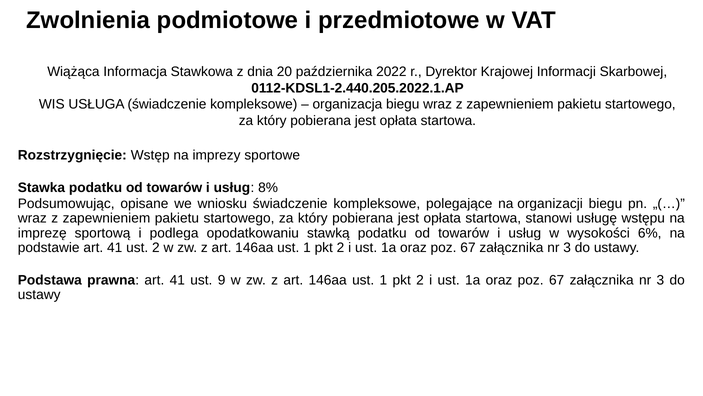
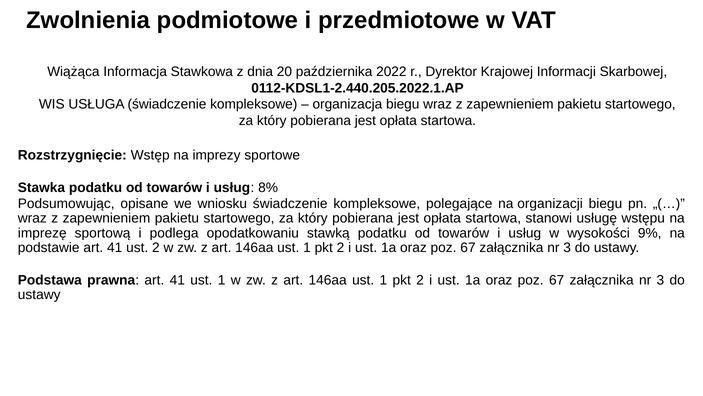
6%: 6% -> 9%
41 ust 9: 9 -> 1
